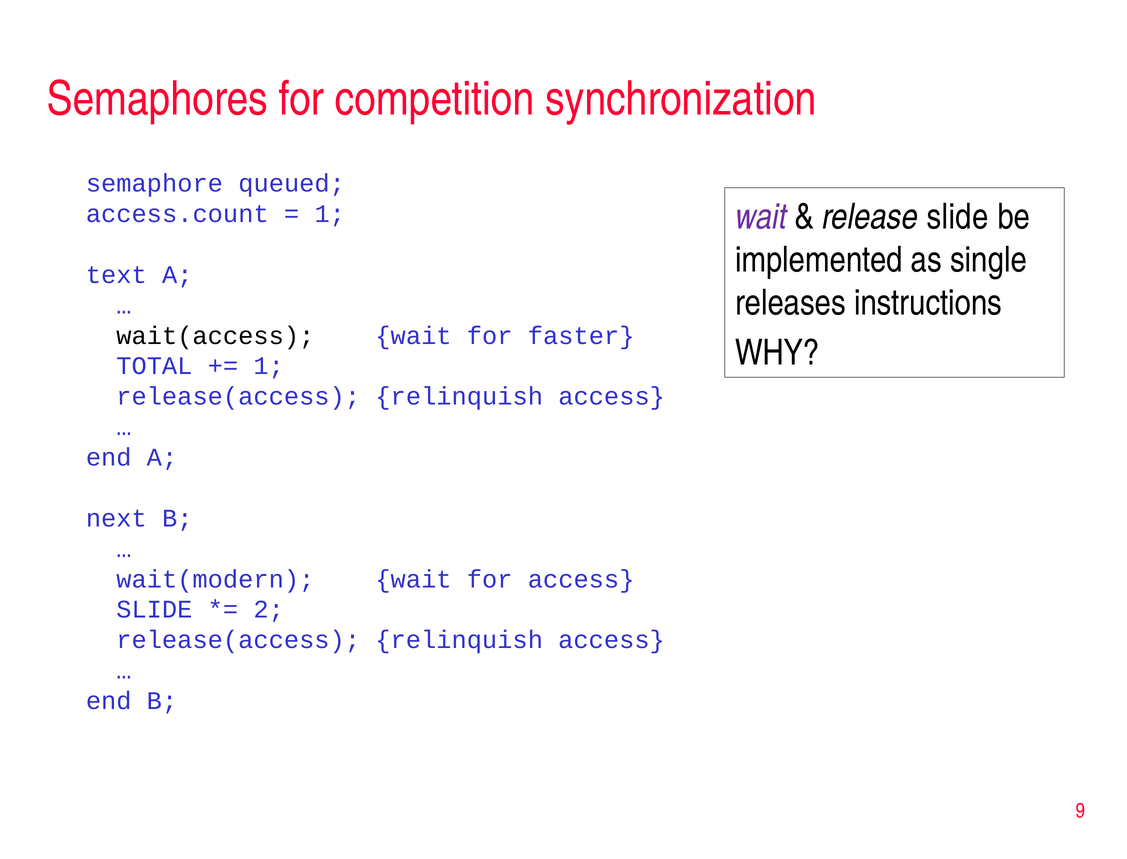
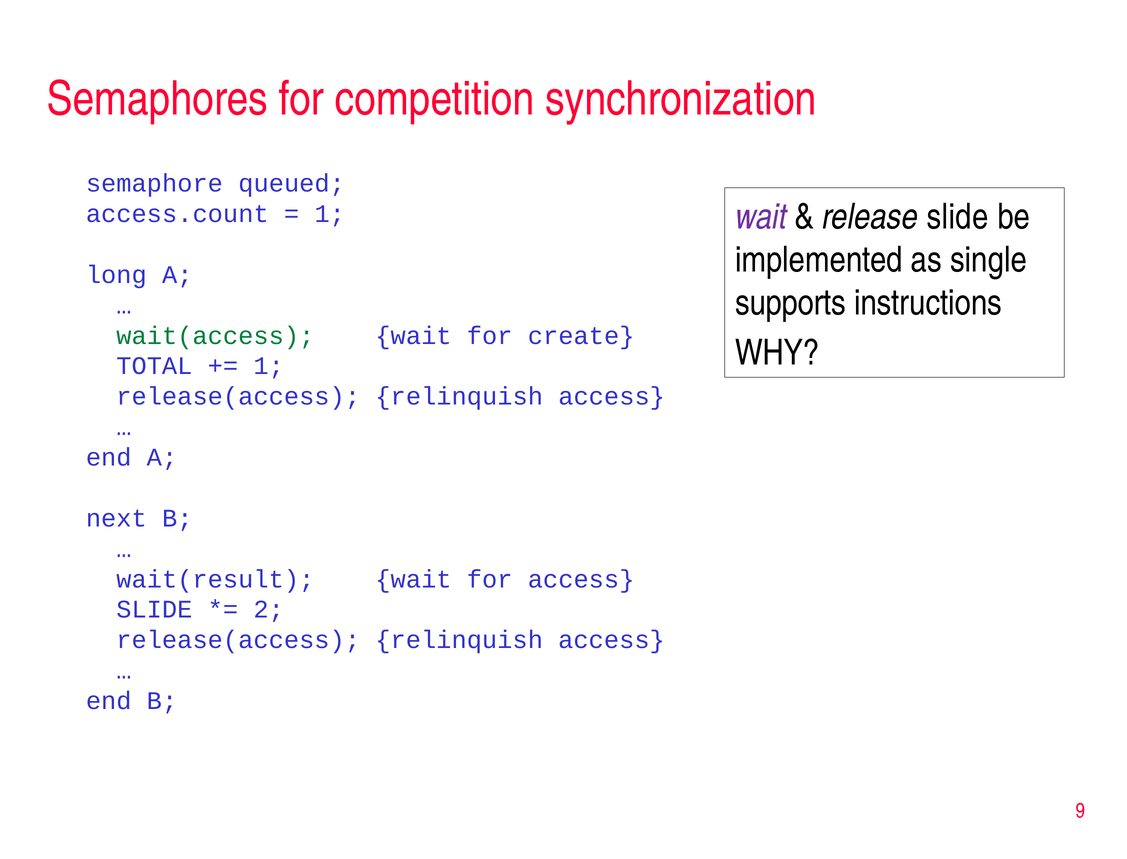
text: text -> long
releases: releases -> supports
wait(access colour: black -> green
faster: faster -> create
wait(modern: wait(modern -> wait(result
